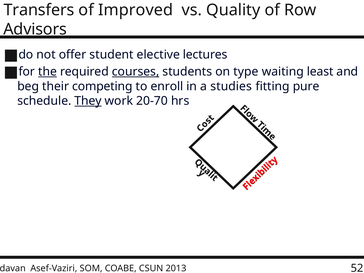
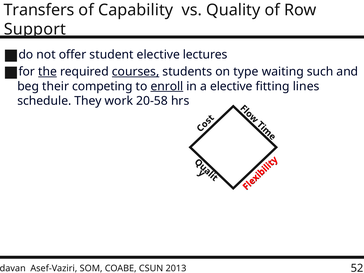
Improved: Improved -> Capability
Advisors: Advisors -> Support
least: least -> such
enroll underline: none -> present
a studies: studies -> elective
pure: pure -> lines
They underline: present -> none
20-70: 20-70 -> 20-58
